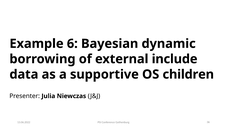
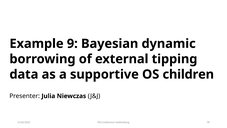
6: 6 -> 9
include: include -> tipping
